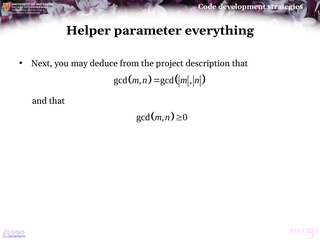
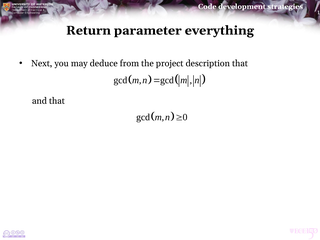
Helper: Helper -> Return
